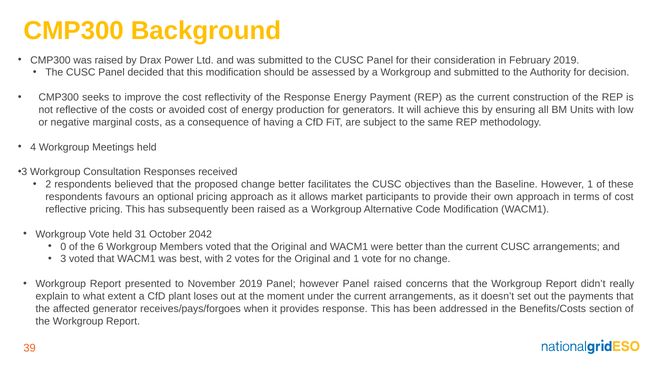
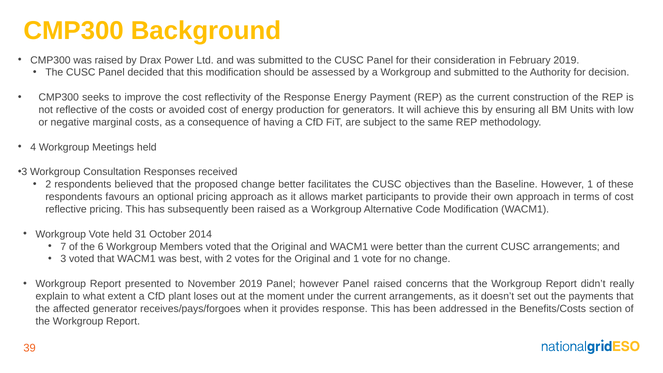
2042: 2042 -> 2014
0: 0 -> 7
